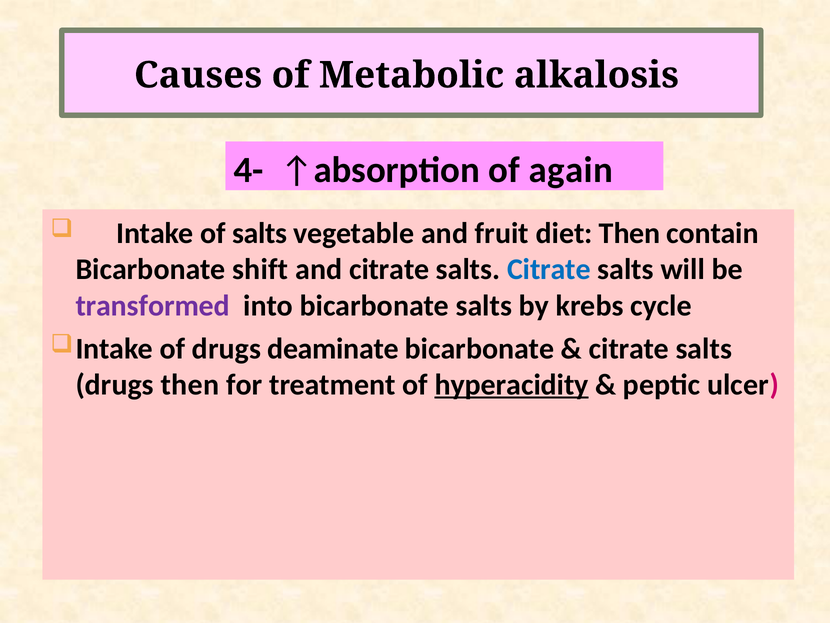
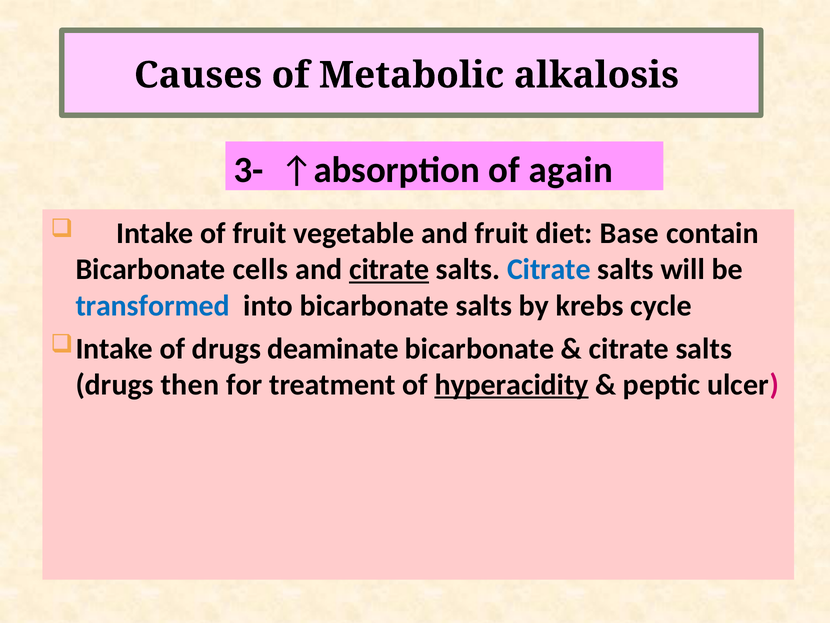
4-: 4- -> 3-
of salts: salts -> fruit
diet Then: Then -> Base
shift: shift -> cells
citrate at (389, 269) underline: none -> present
transformed colour: purple -> blue
